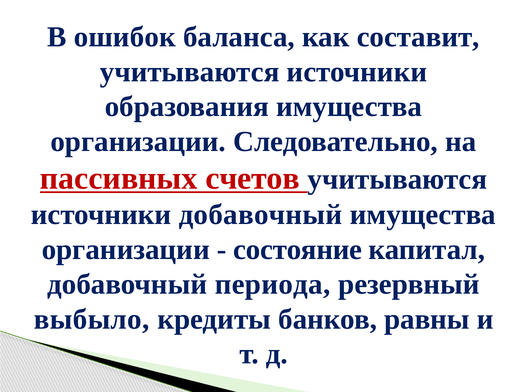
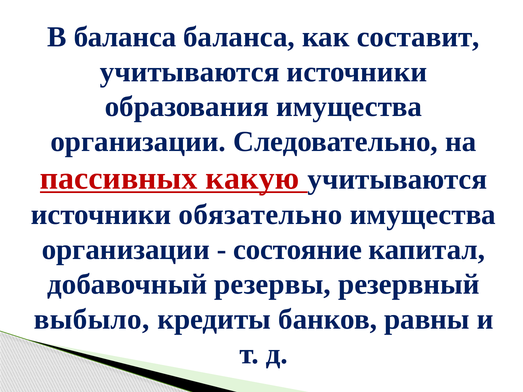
В ошибок: ошибок -> баланса
счетов: счетов -> какую
источники добавочный: добавочный -> обязательно
периода: периода -> резервы
